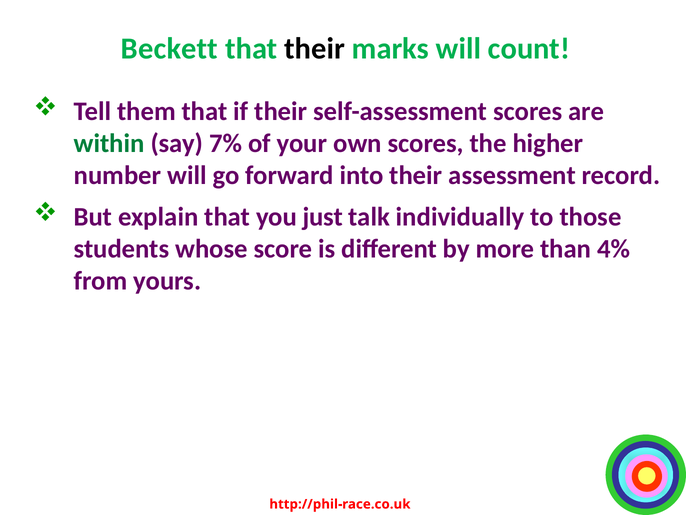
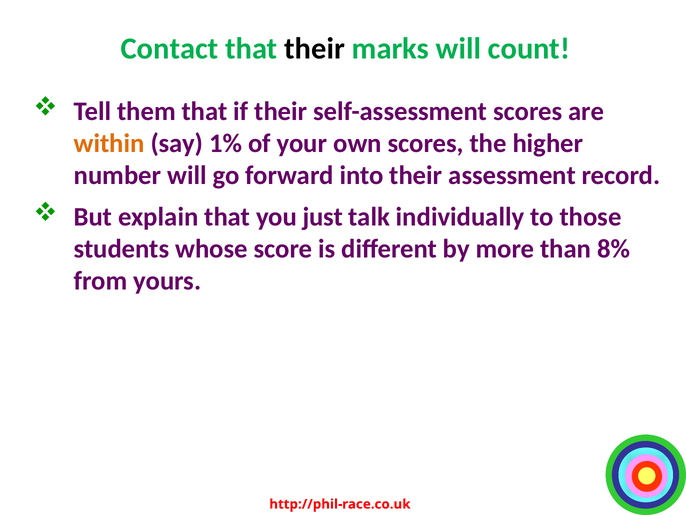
Beckett: Beckett -> Contact
within colour: green -> orange
7%: 7% -> 1%
4%: 4% -> 8%
